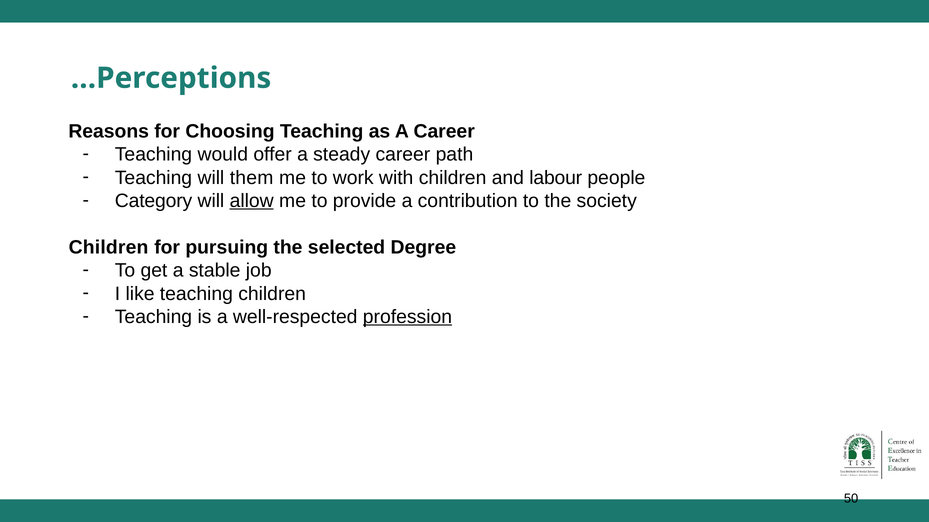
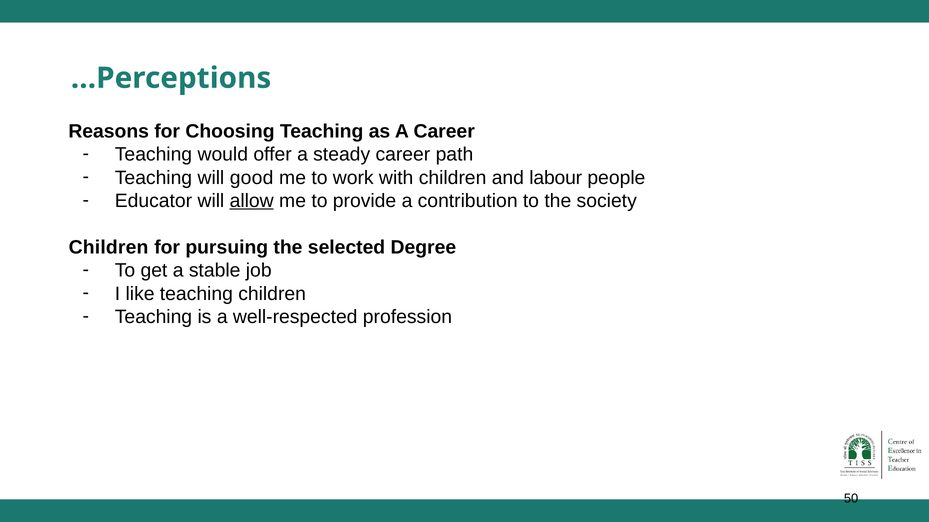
them: them -> good
Category: Category -> Educator
profession underline: present -> none
